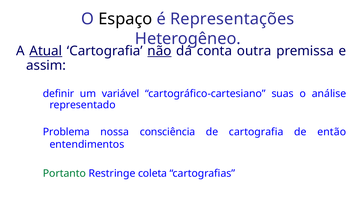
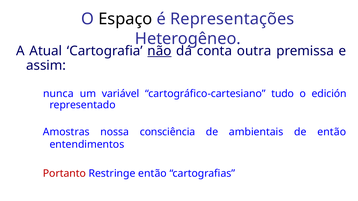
Atual underline: present -> none
definir: definir -> nunca
suas: suas -> tudo
análise: análise -> edición
Problema: Problema -> Amostras
de cartografia: cartografia -> ambientais
Portanto colour: green -> red
Restringe coleta: coleta -> então
